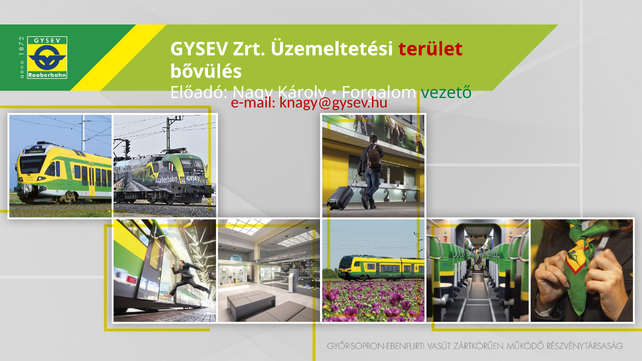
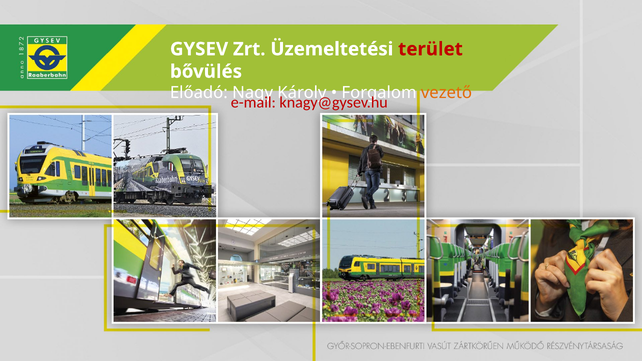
vezető colour: green -> orange
